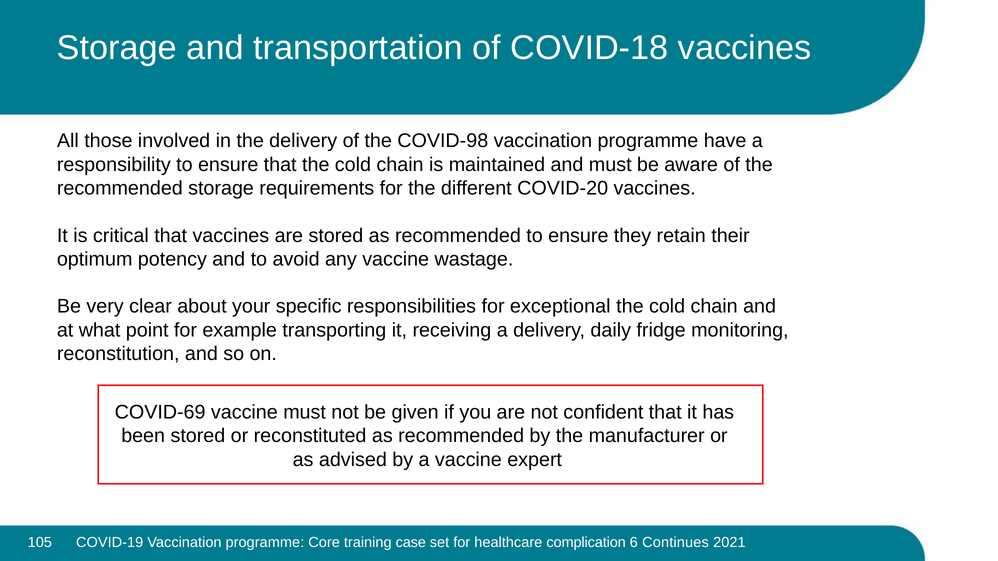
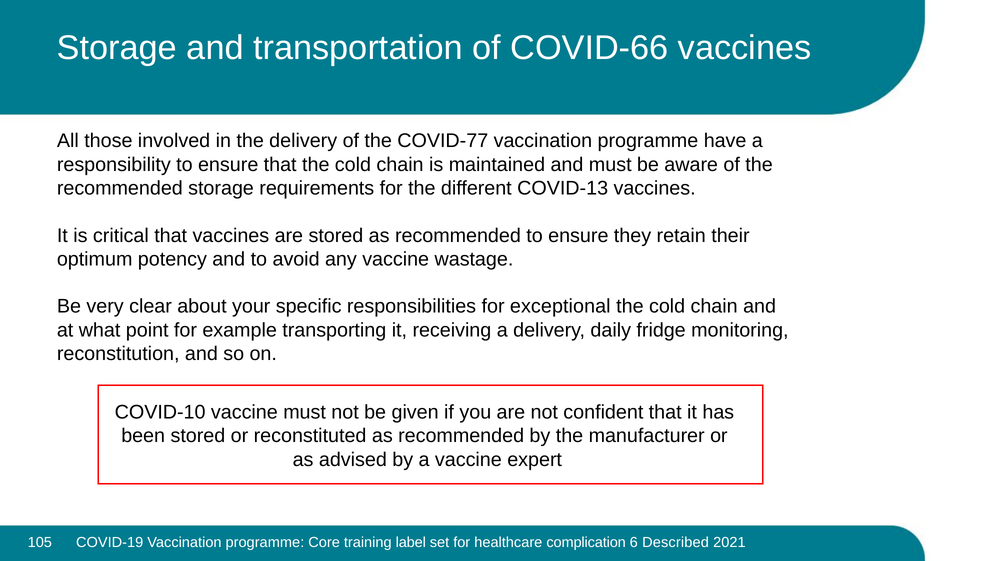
COVID-18: COVID-18 -> COVID-66
COVID-98: COVID-98 -> COVID-77
COVID-20: COVID-20 -> COVID-13
COVID-69: COVID-69 -> COVID-10
case: case -> label
Continues: Continues -> Described
